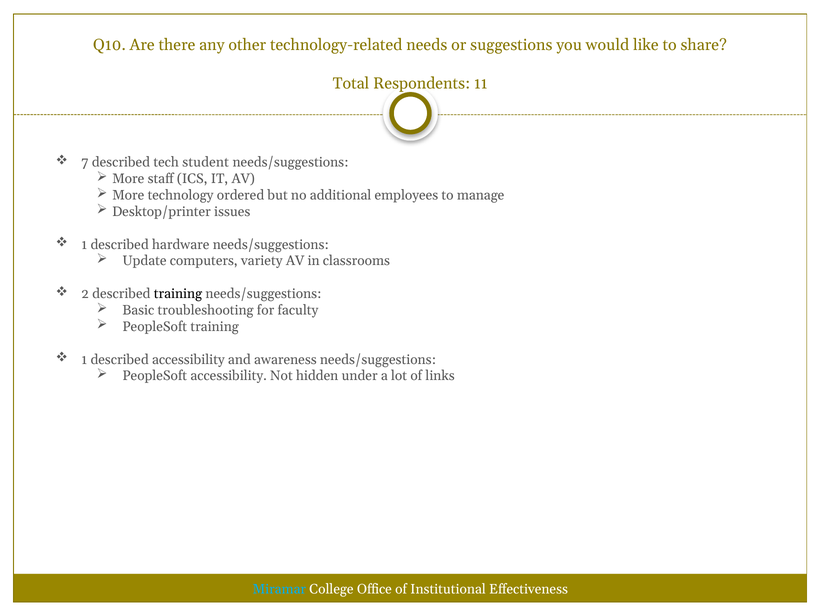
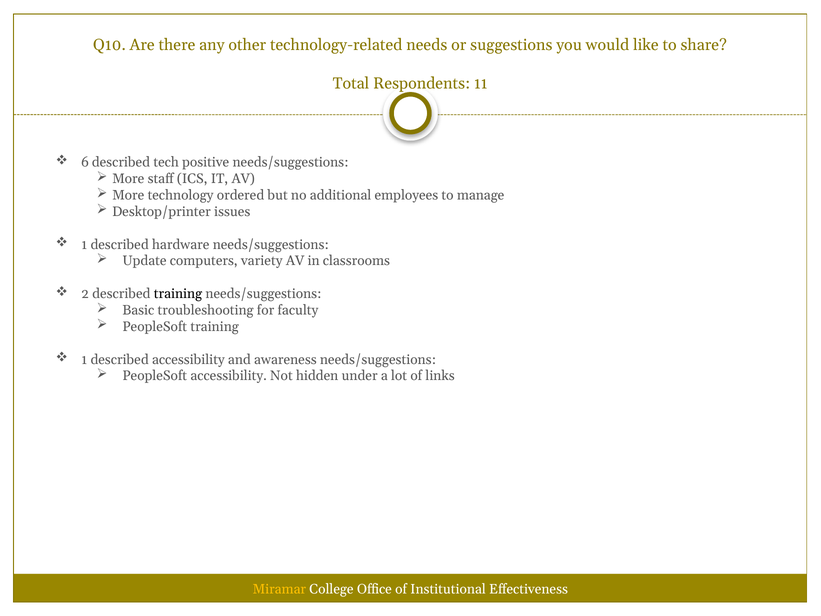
7: 7 -> 6
student: student -> positive
Miramar colour: light blue -> yellow
